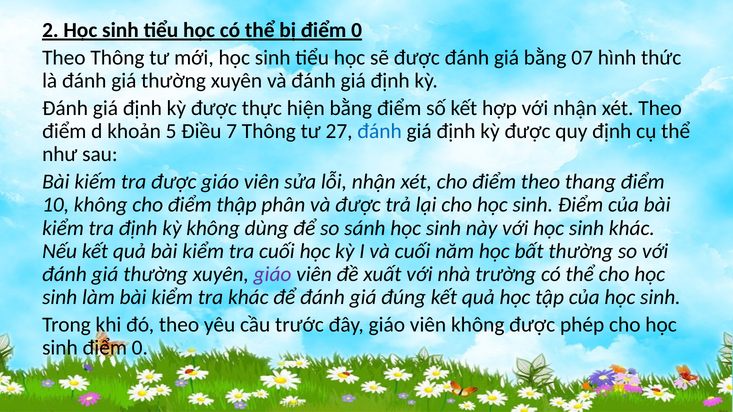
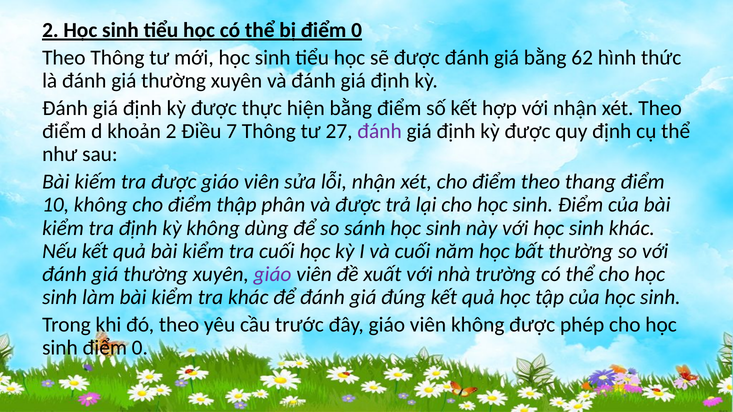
07: 07 -> 62
khoản 5: 5 -> 2
đánh at (380, 131) colour: blue -> purple
